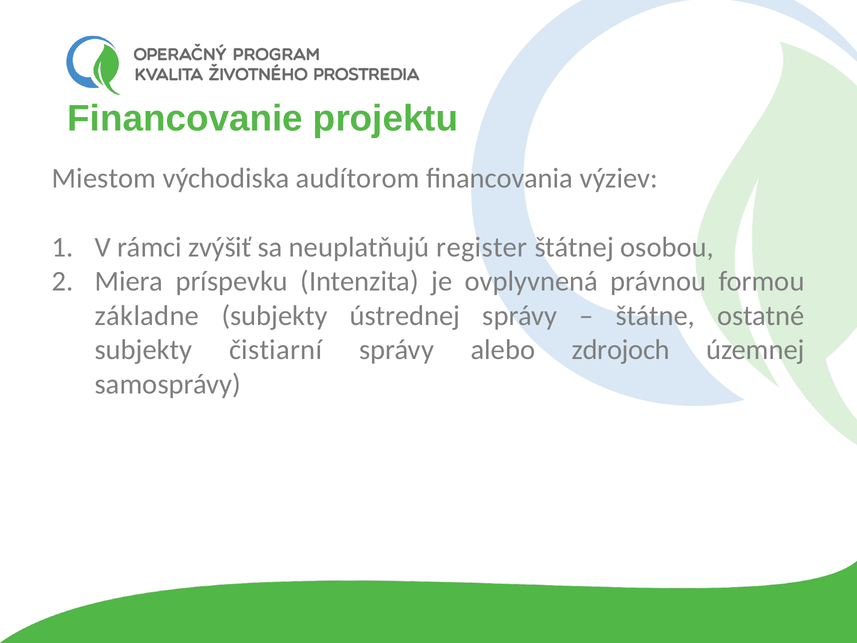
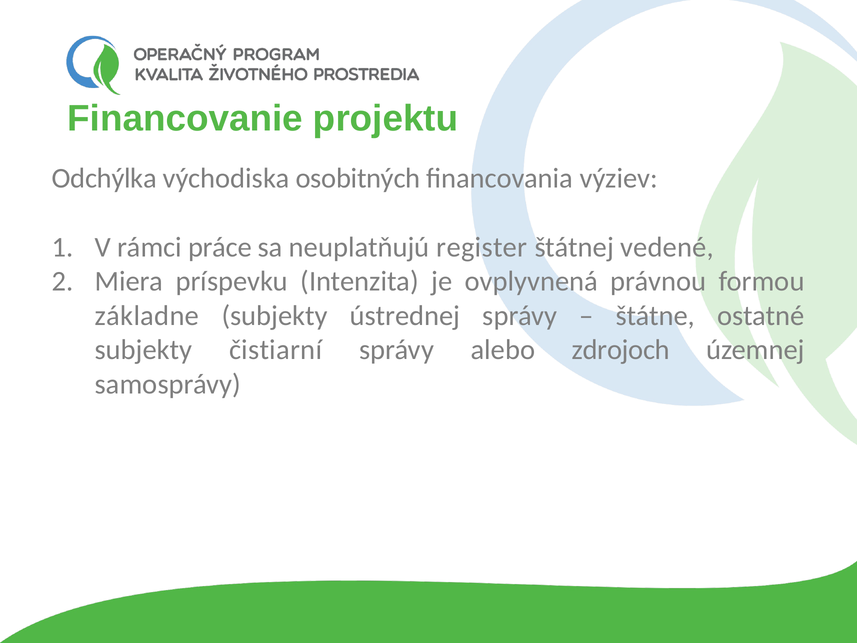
Miestom: Miestom -> Odchýlka
audítorom: audítorom -> osobitných
zvýšiť: zvýšiť -> práce
osobou: osobou -> vedené
